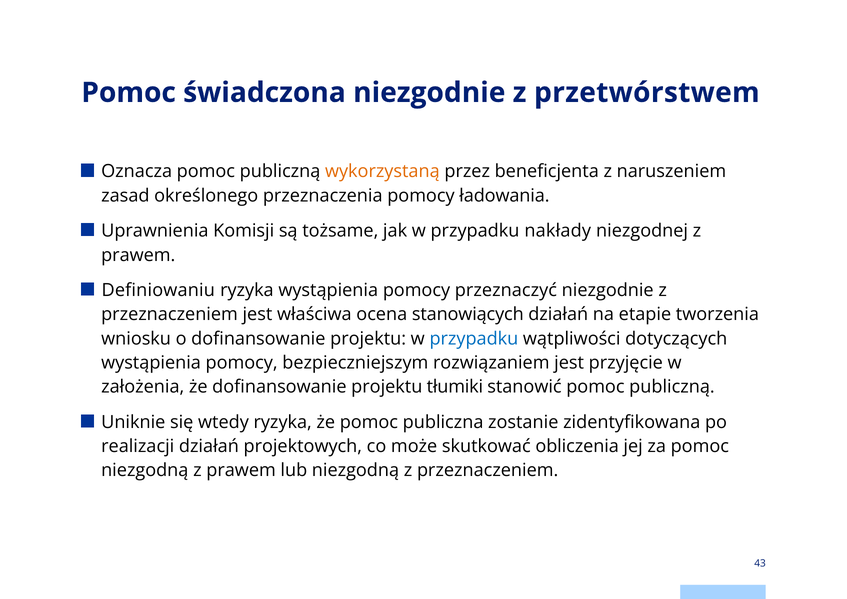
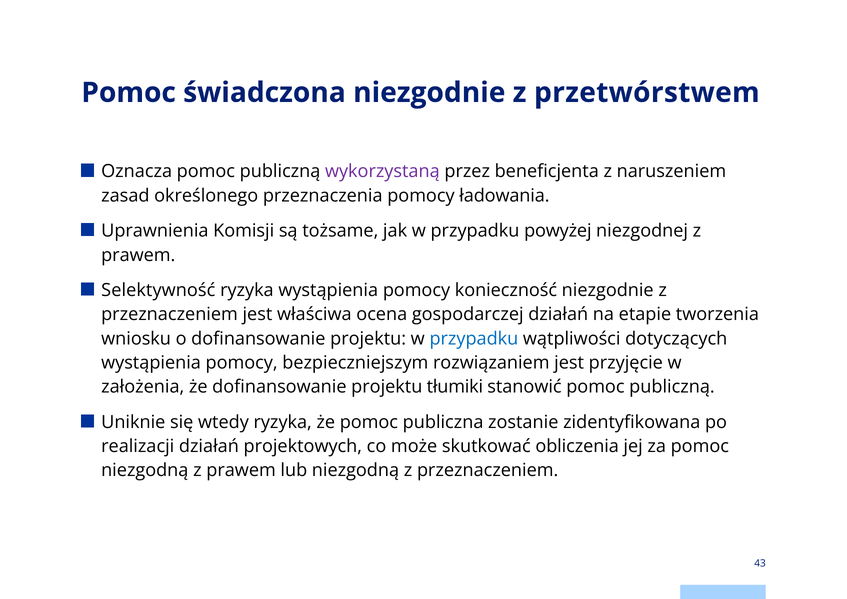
wykorzystaną colour: orange -> purple
nakłady: nakłady -> powyżej
Definiowaniu: Definiowaniu -> Selektywność
przeznaczyć: przeznaczyć -> konieczność
stanowiących: stanowiących -> gospodarczej
